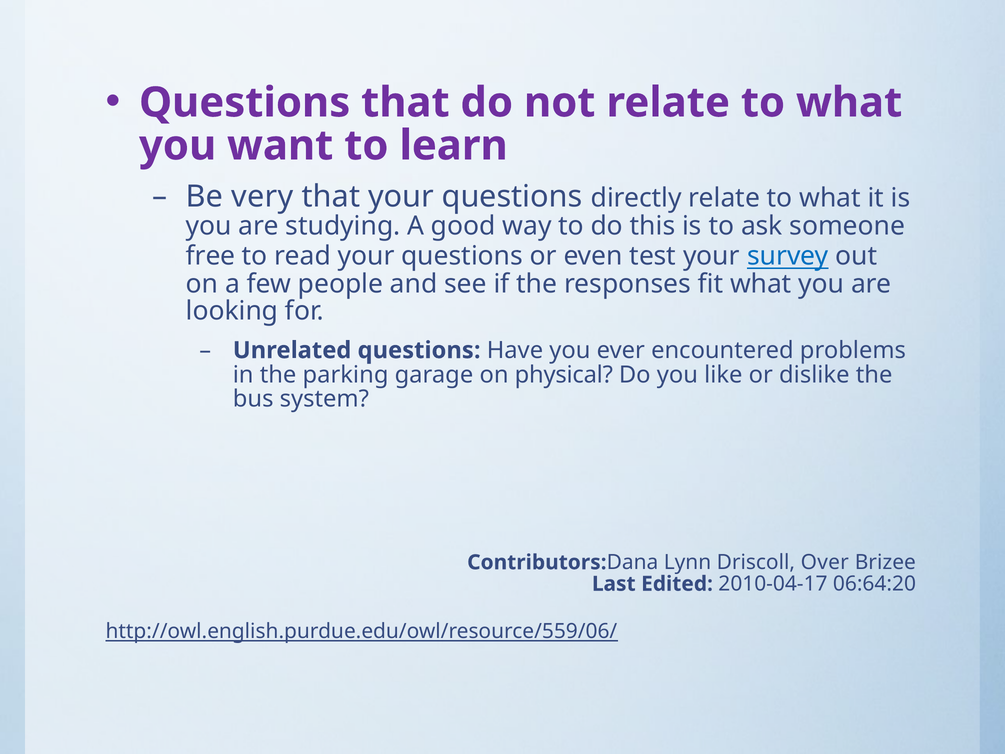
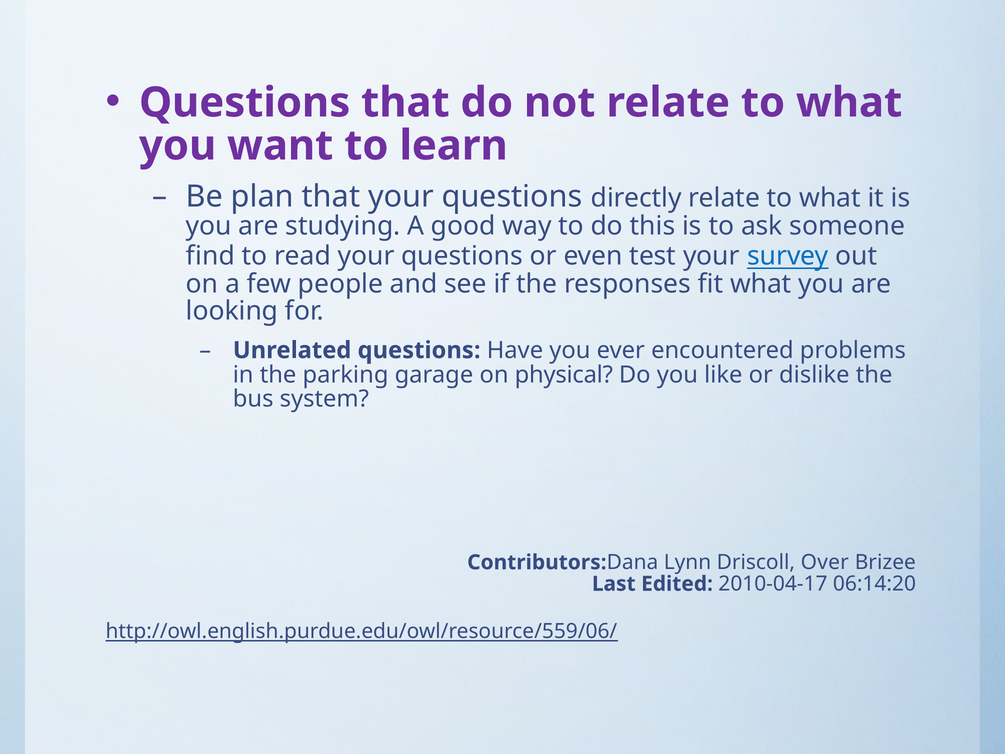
very: very -> plan
free: free -> find
06:64:20: 06:64:20 -> 06:14:20
